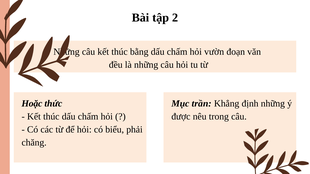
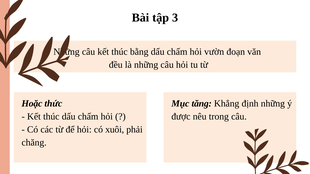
2: 2 -> 3
trần: trần -> tăng
biểu: biểu -> xuôi
